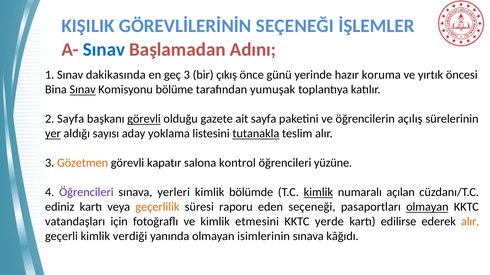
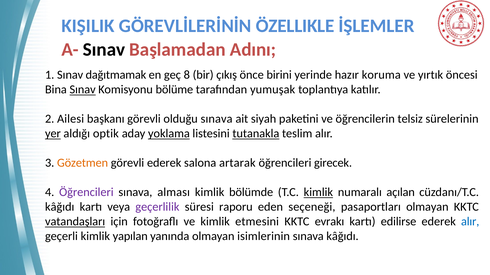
GÖREVLİLERİNİN SEÇENEĞI: SEÇENEĞI -> ÖZELLIKLE
Sınav at (104, 50) colour: blue -> black
dakikasında: dakikasında -> dağıtmamak
geç 3: 3 -> 8
günü: günü -> birini
2 Sayfa: Sayfa -> Ailesi
görevli at (144, 119) underline: present -> none
olduğu gazete: gazete -> sınava
ait sayfa: sayfa -> siyah
açılış: açılış -> telsiz
sayısı: sayısı -> optik
yoklama underline: none -> present
görevli kapatır: kapatır -> ederek
kontrol: kontrol -> artarak
yüzüne: yüzüne -> girecek
yerleri: yerleri -> alması
ediniz at (60, 207): ediniz -> kâğıdı
geçerlilik colour: orange -> purple
olmayan at (427, 207) underline: present -> none
vatandaşları underline: none -> present
yerde: yerde -> evrakı
alır at (470, 222) colour: orange -> blue
verdiği: verdiği -> yapılan
